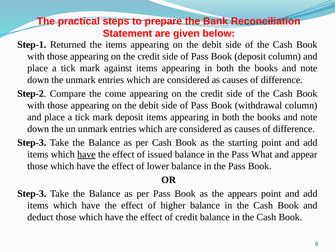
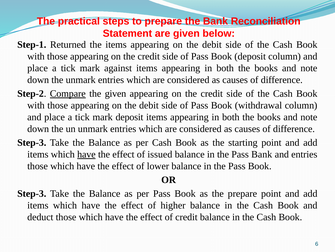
Compare underline: none -> present
the come: come -> given
Pass What: What -> Bank
and appear: appear -> entries
the appears: appears -> prepare
